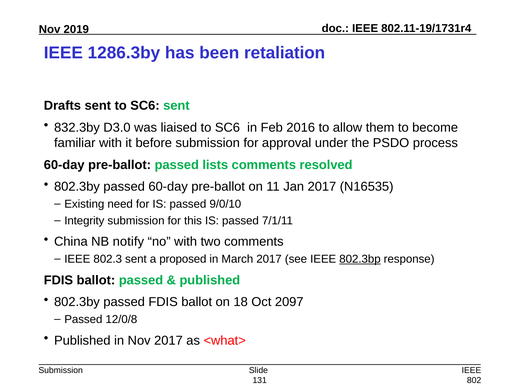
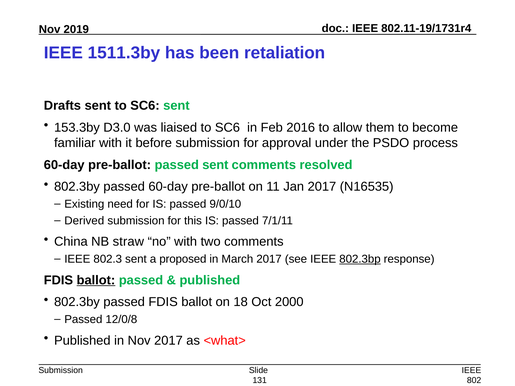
1286.3by: 1286.3by -> 1511.3by
832.3by: 832.3by -> 153.3by
passed lists: lists -> sent
Integrity: Integrity -> Derived
notify: notify -> straw
ballot at (96, 280) underline: none -> present
2097: 2097 -> 2000
